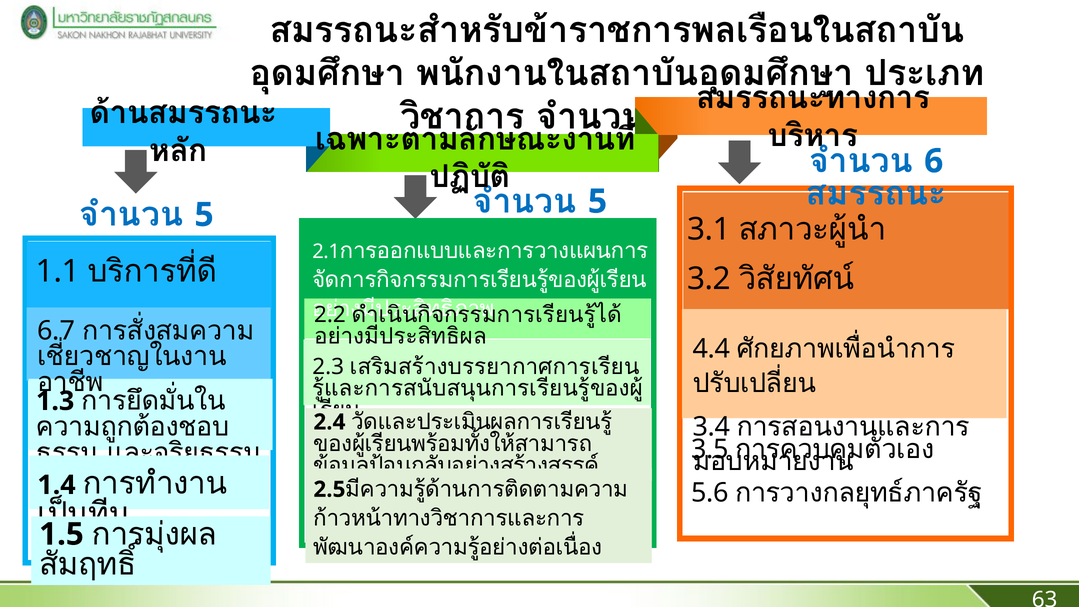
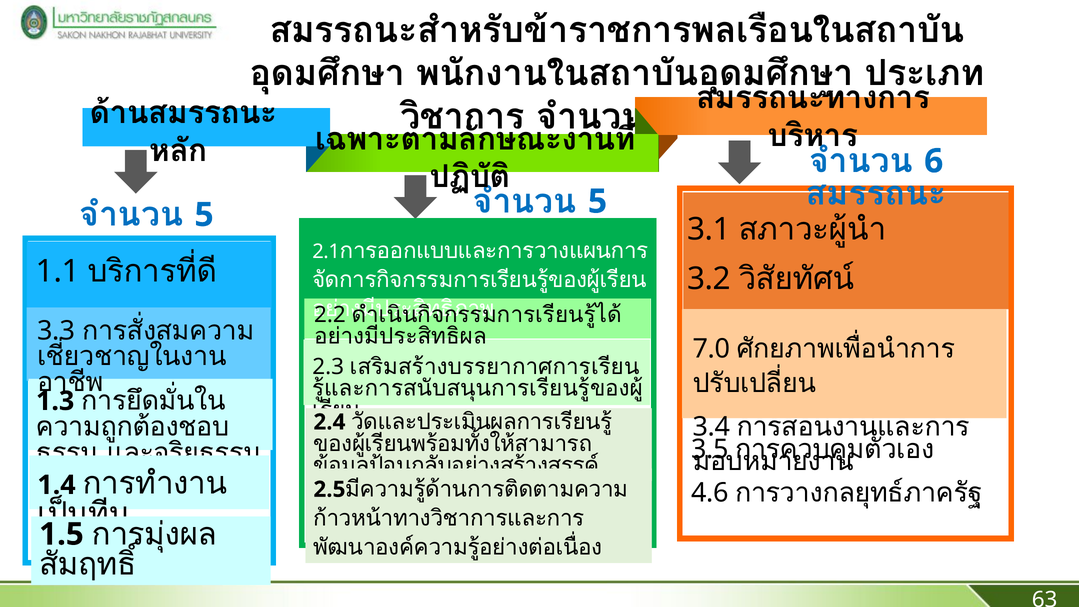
6.7: 6.7 -> 3.3
4.4: 4.4 -> 7.0
5.6: 5.6 -> 4.6
